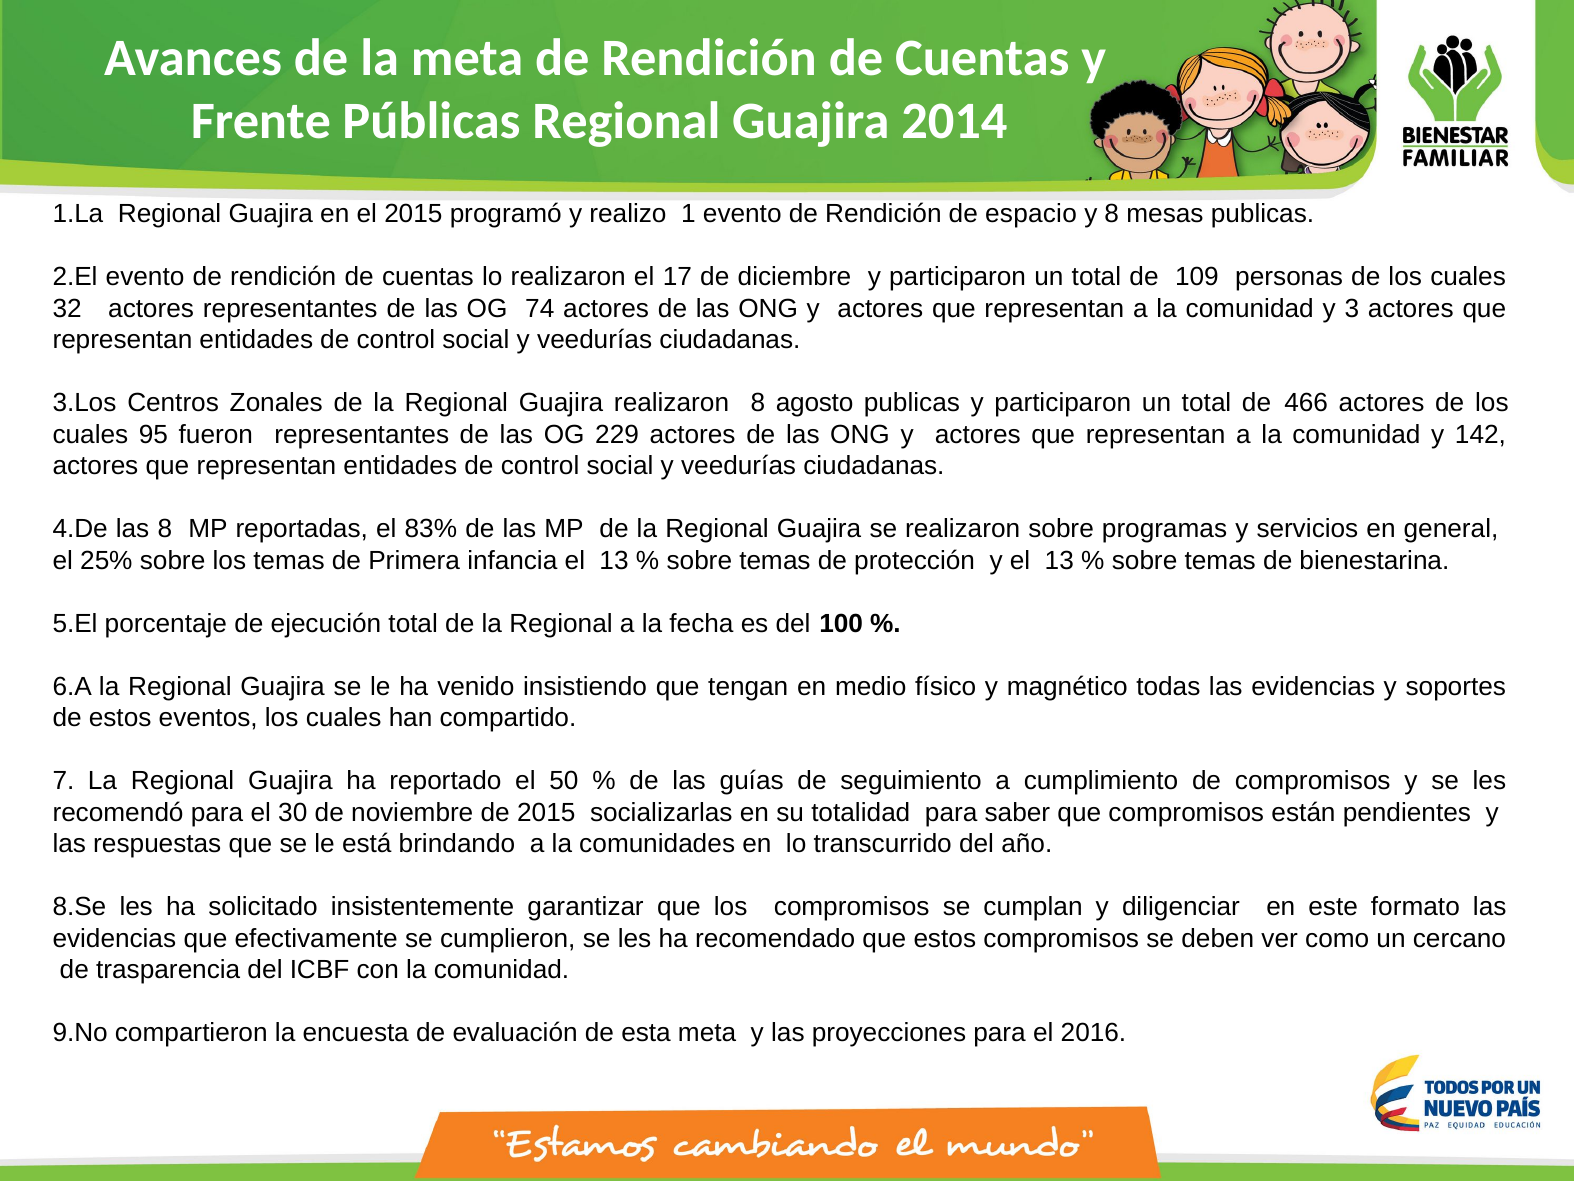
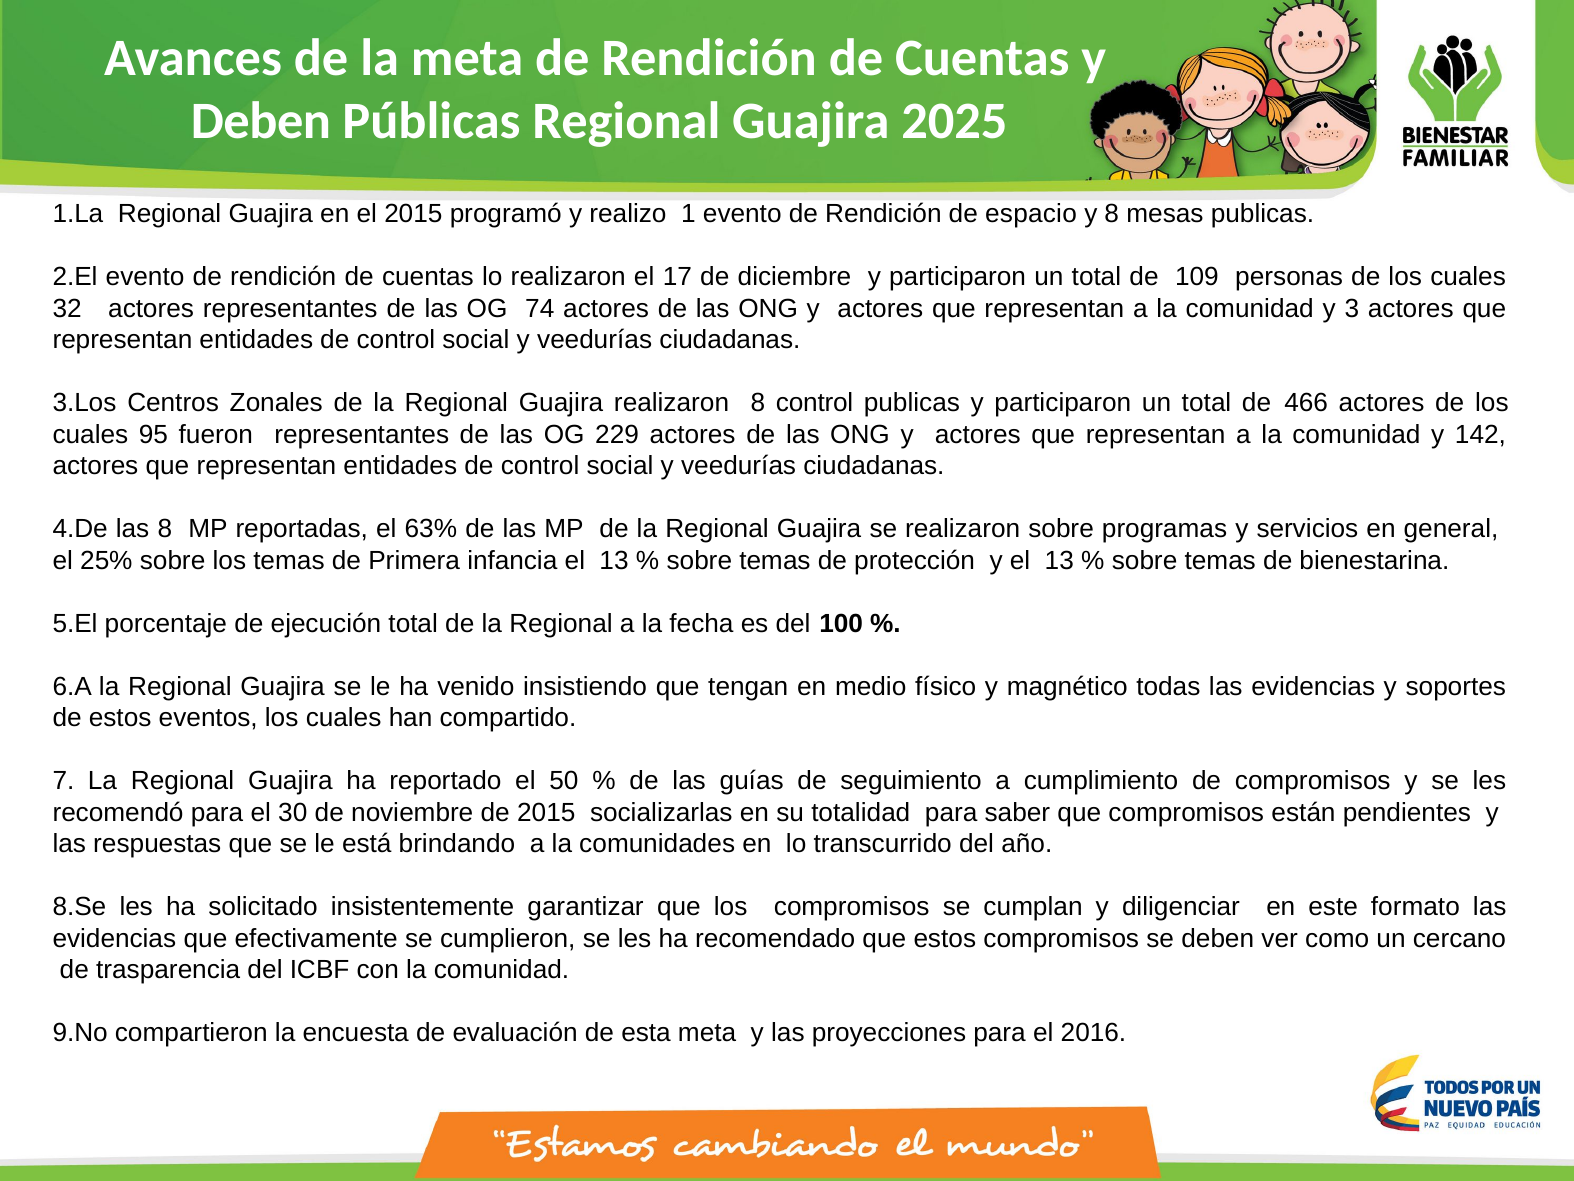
Frente at (261, 121): Frente -> Deben
2014: 2014 -> 2025
8 agosto: agosto -> control
83%: 83% -> 63%
